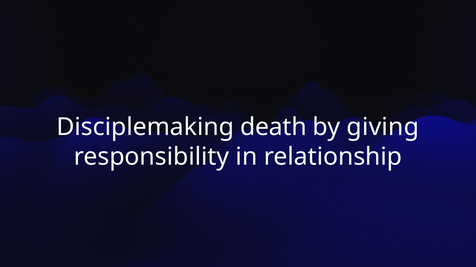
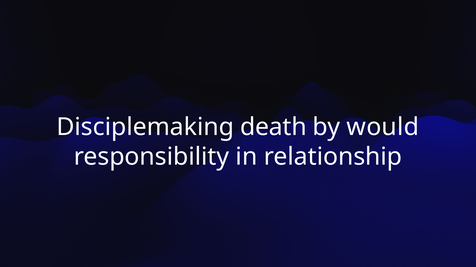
giving: giving -> would
